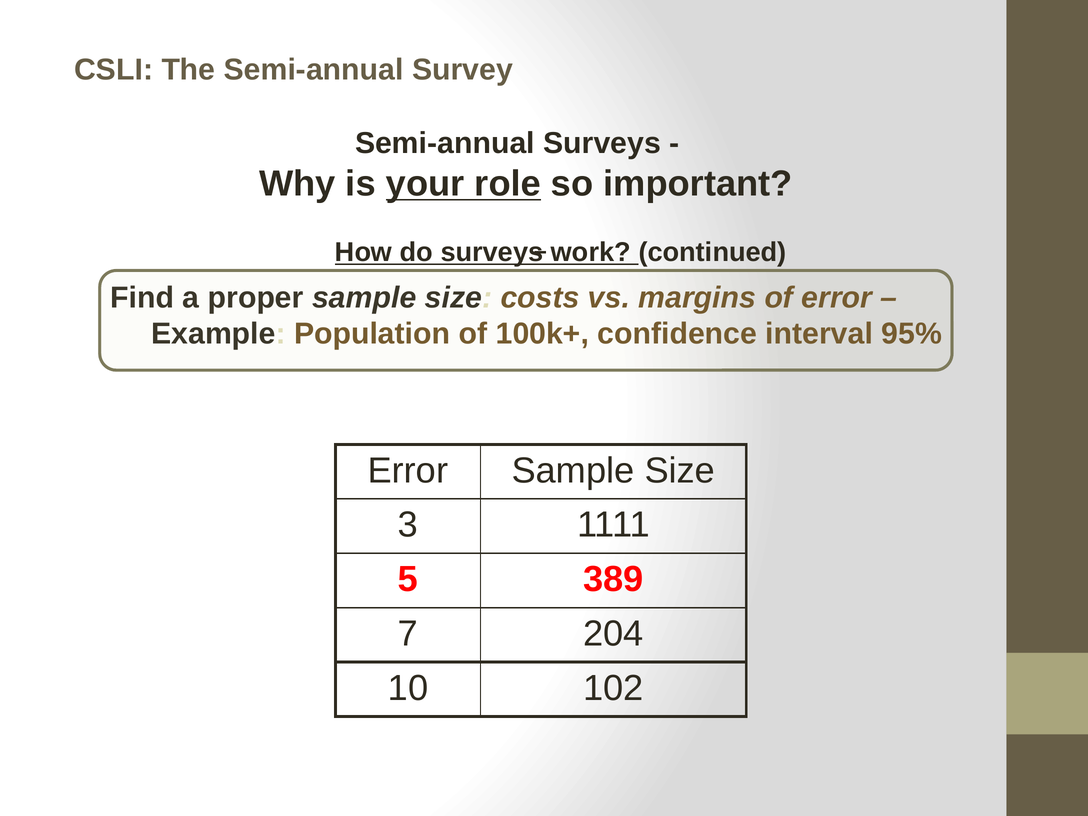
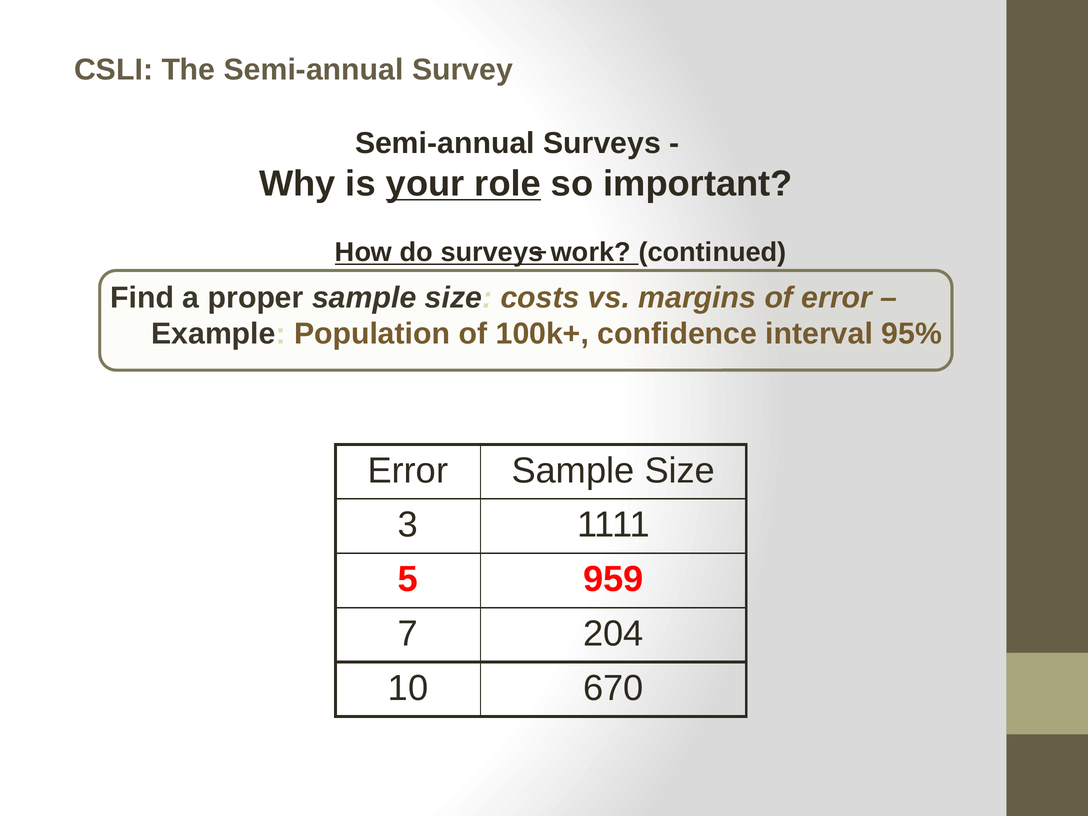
389: 389 -> 959
102: 102 -> 670
